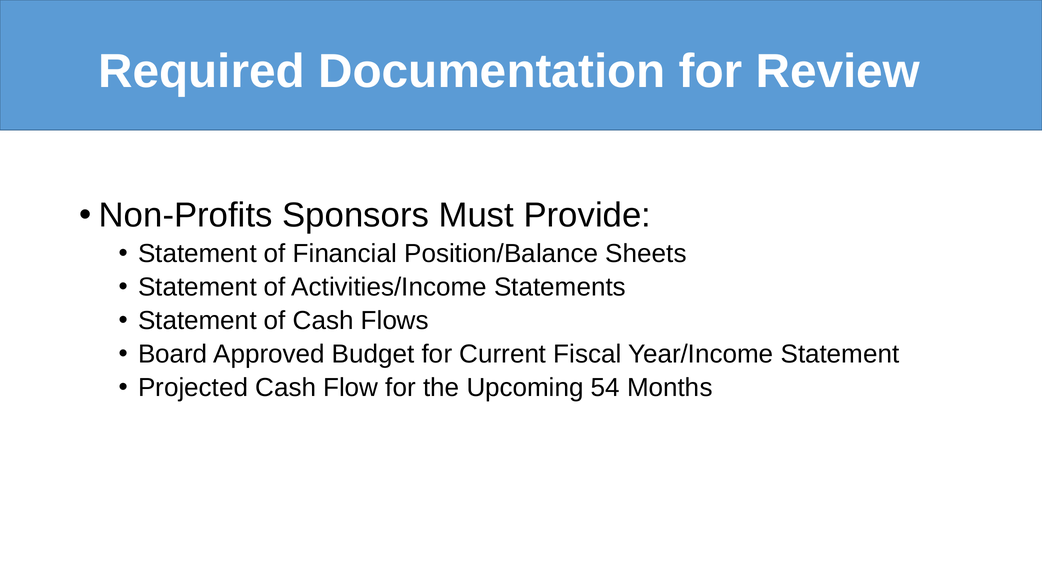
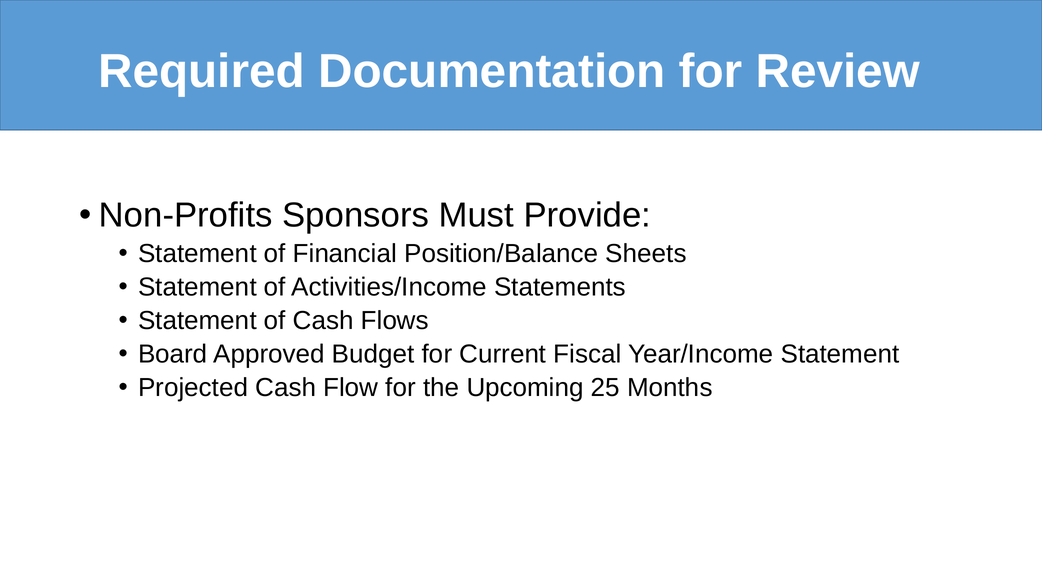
54: 54 -> 25
